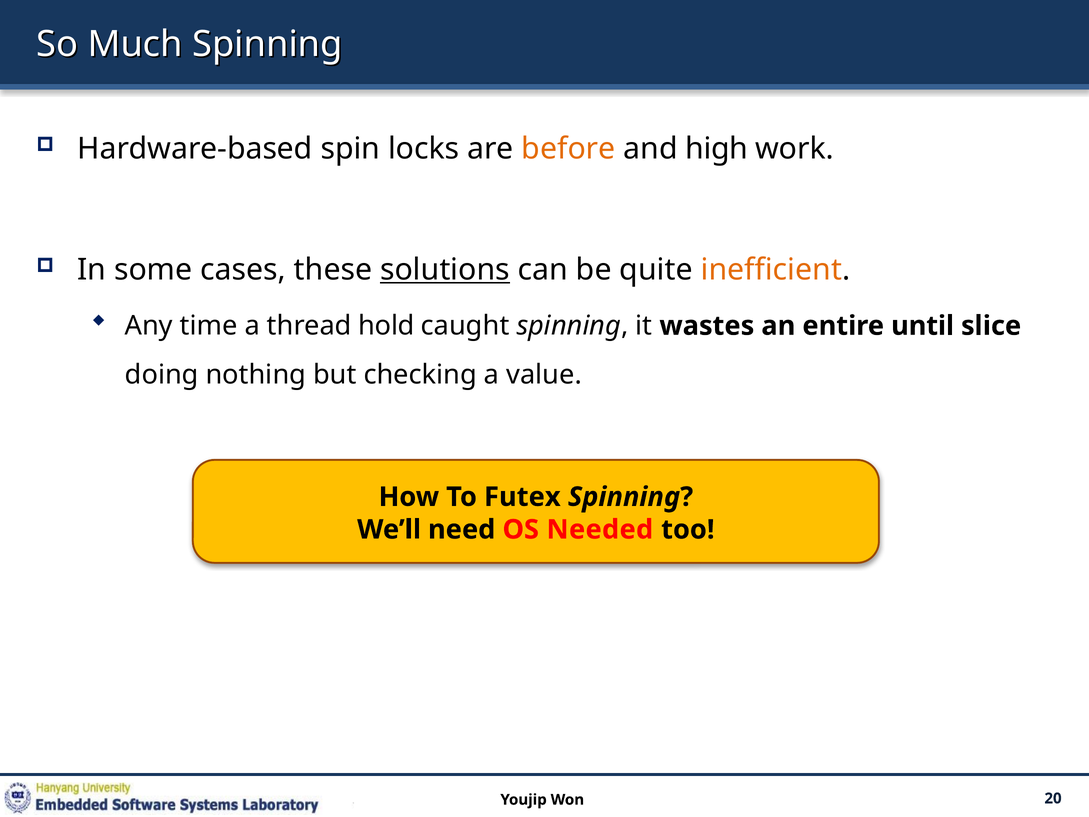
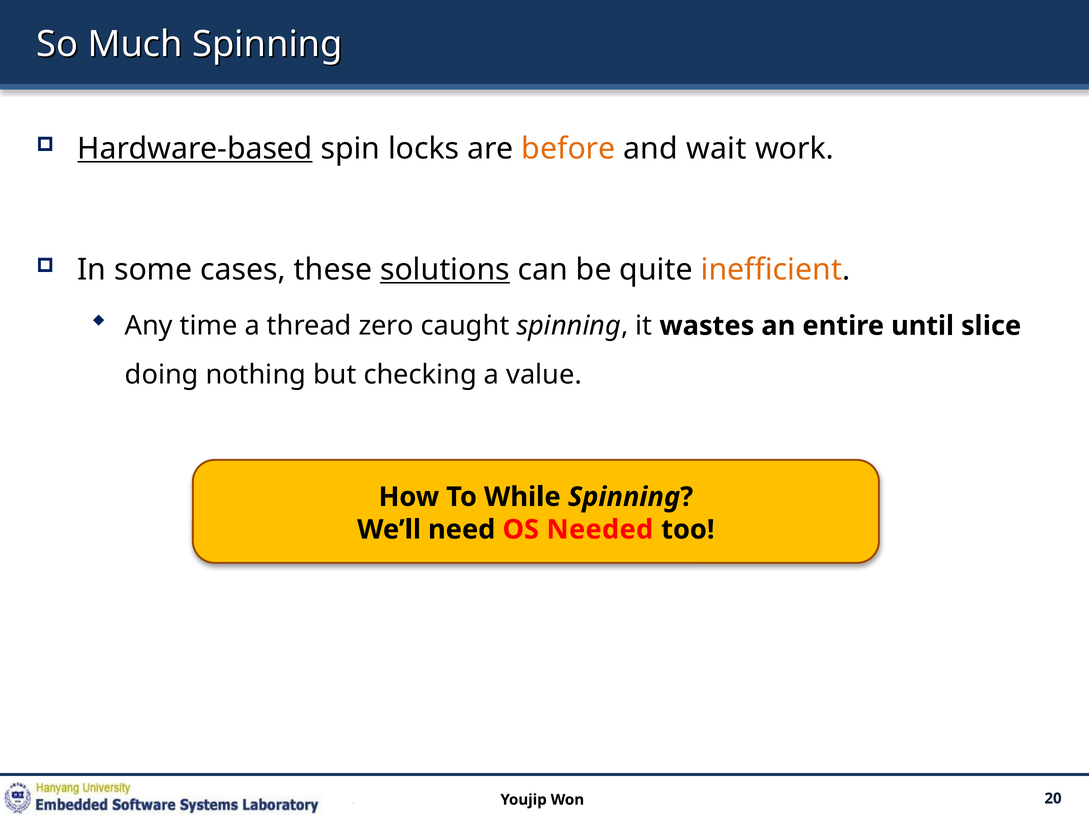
Hardware-based underline: none -> present
high: high -> wait
hold: hold -> zero
Futex: Futex -> While
